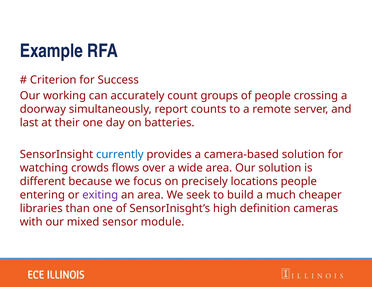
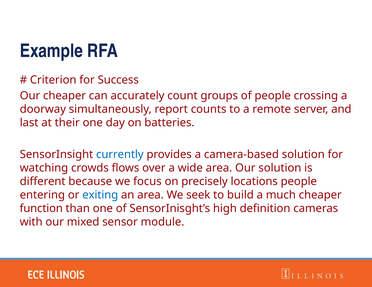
Our working: working -> cheaper
exiting colour: purple -> blue
libraries: libraries -> function
